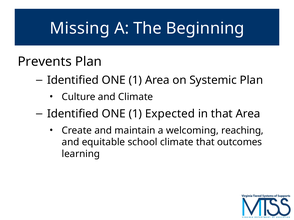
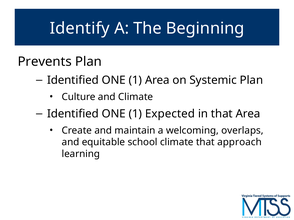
Missing: Missing -> Identify
reaching: reaching -> overlaps
outcomes: outcomes -> approach
